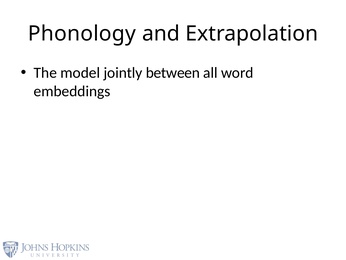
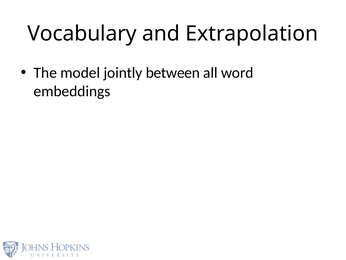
Phonology: Phonology -> Vocabulary
